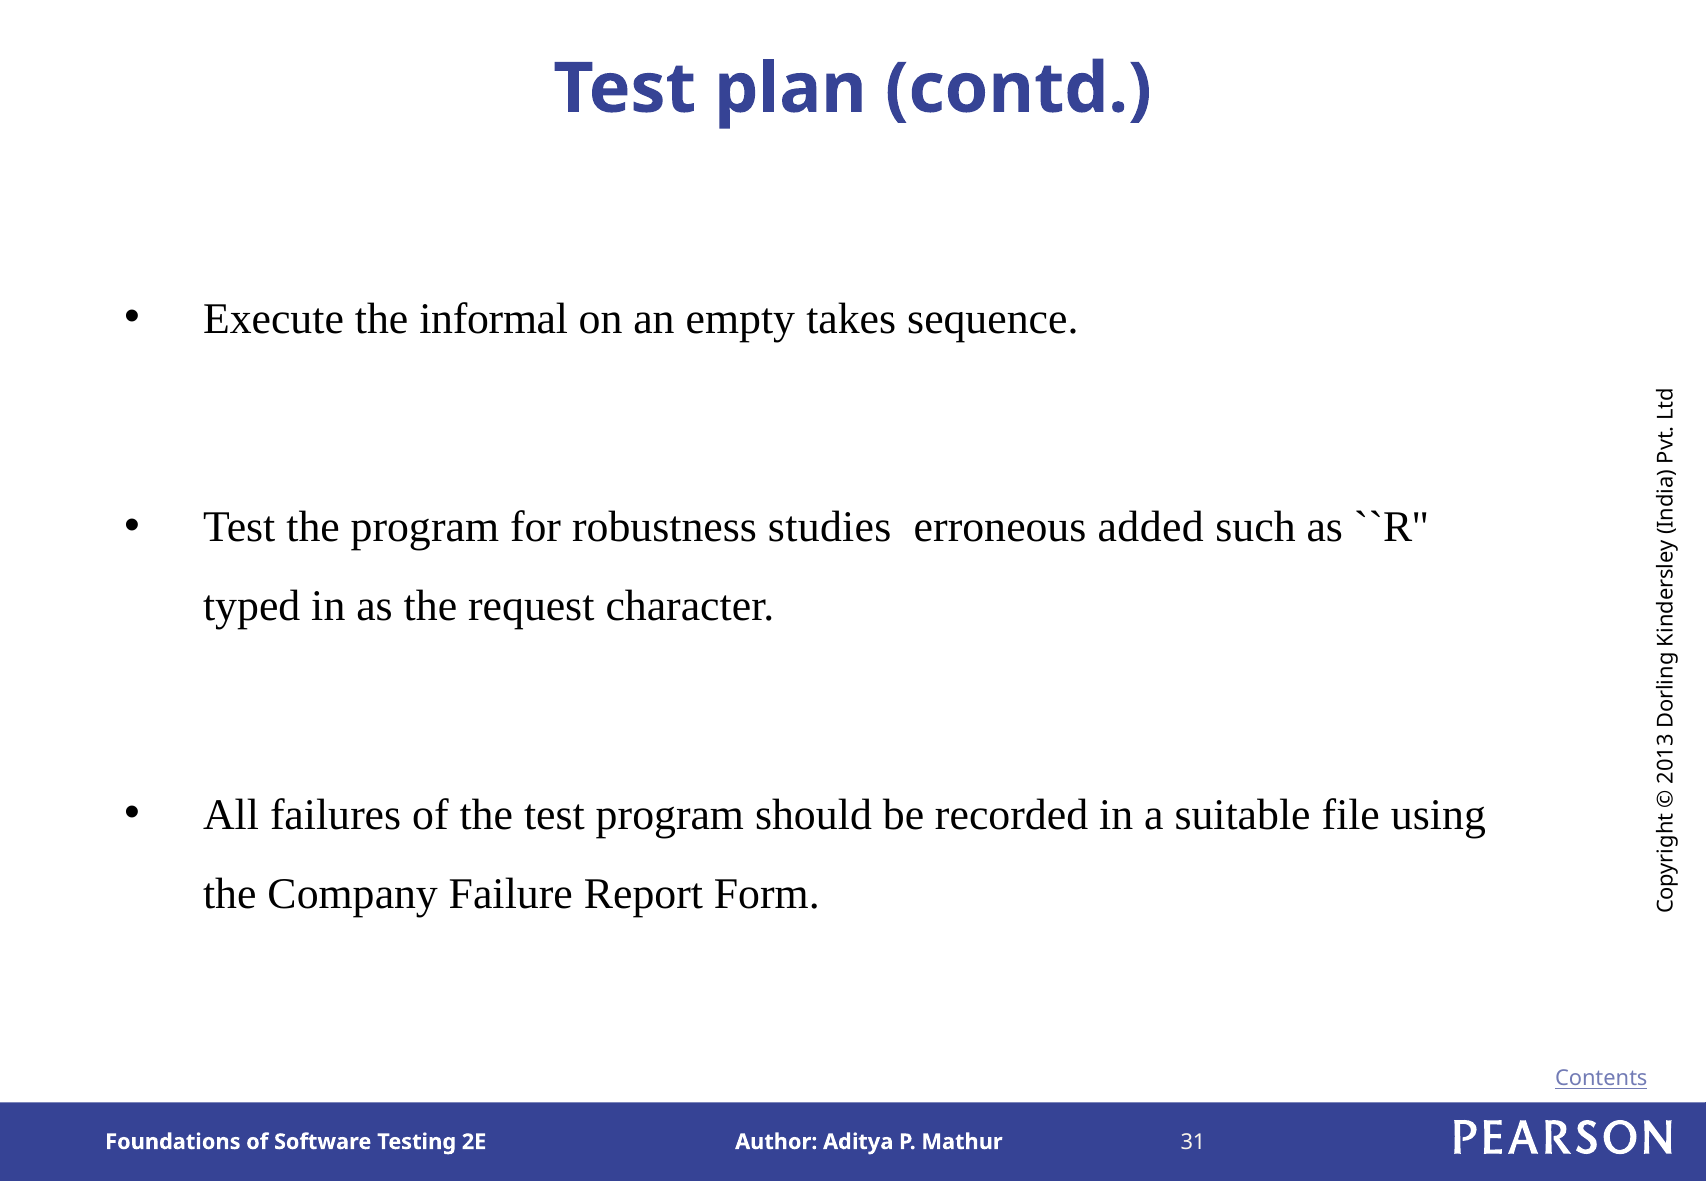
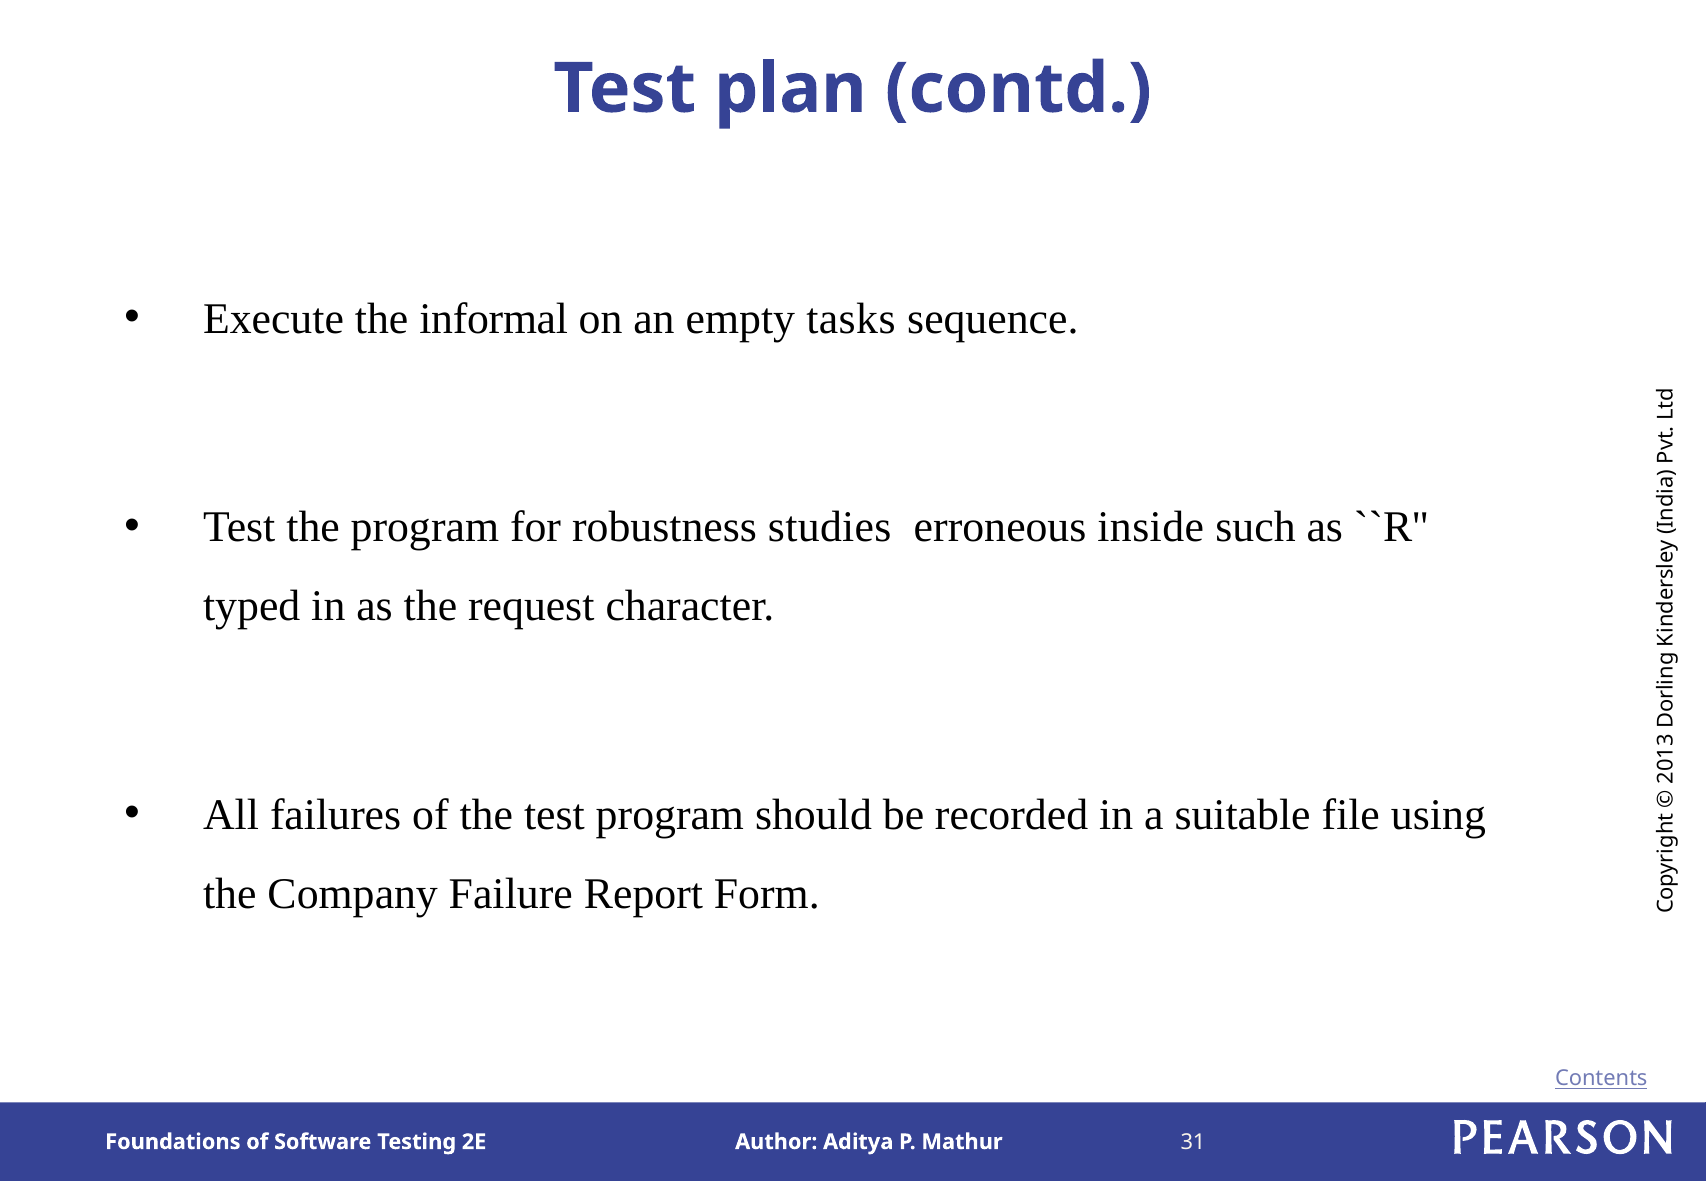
takes: takes -> tasks
added: added -> inside
